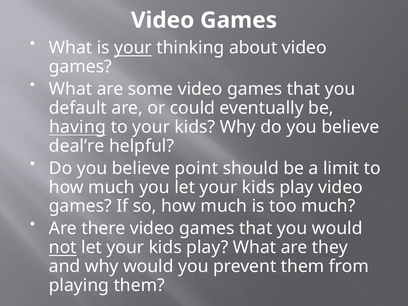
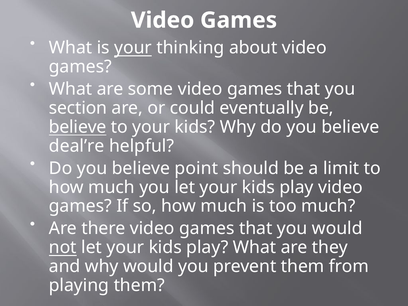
default: default -> section
having at (78, 127): having -> believe
